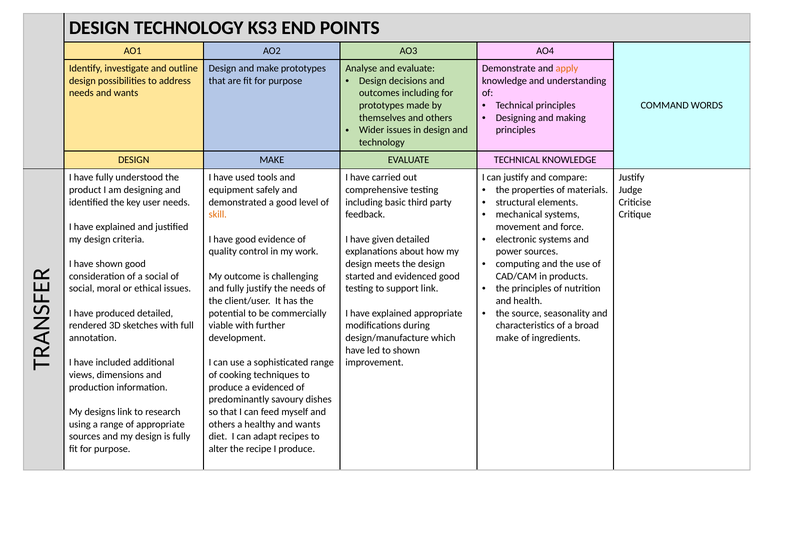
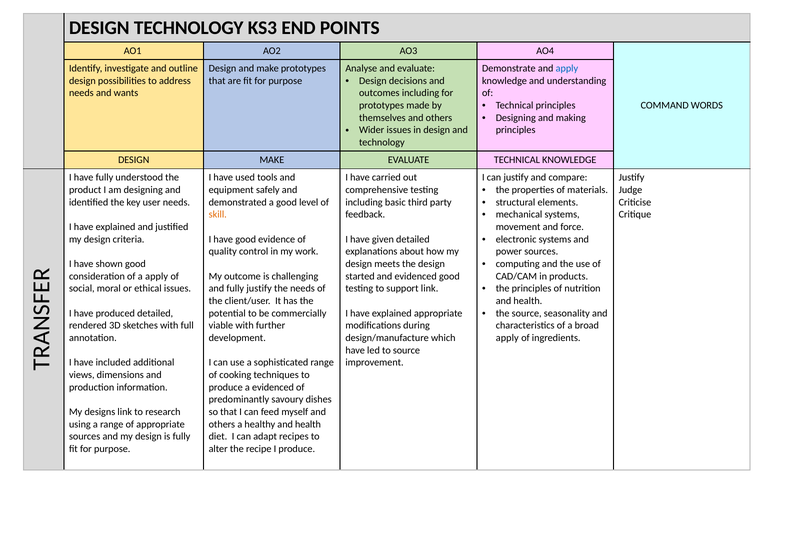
apply at (567, 68) colour: orange -> blue
a social: social -> apply
make at (507, 338): make -> apply
to shown: shown -> source
healthy and wants: wants -> health
